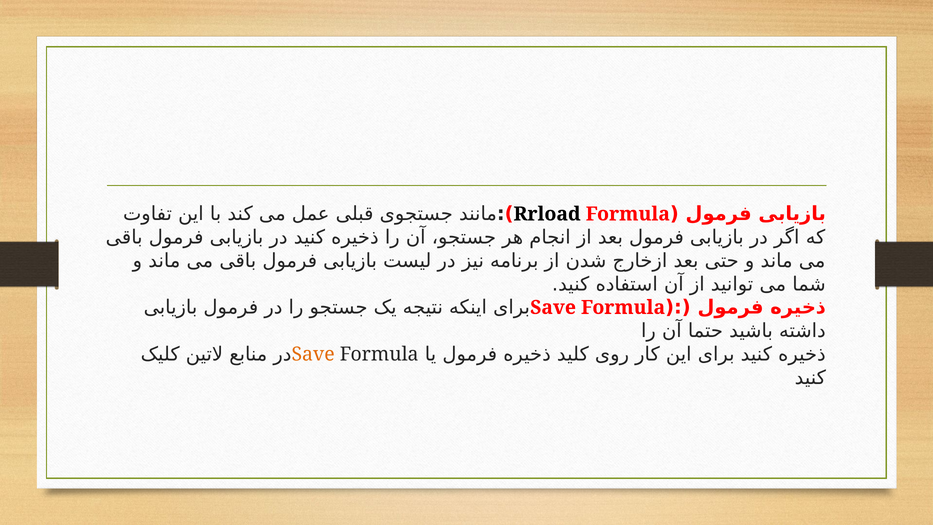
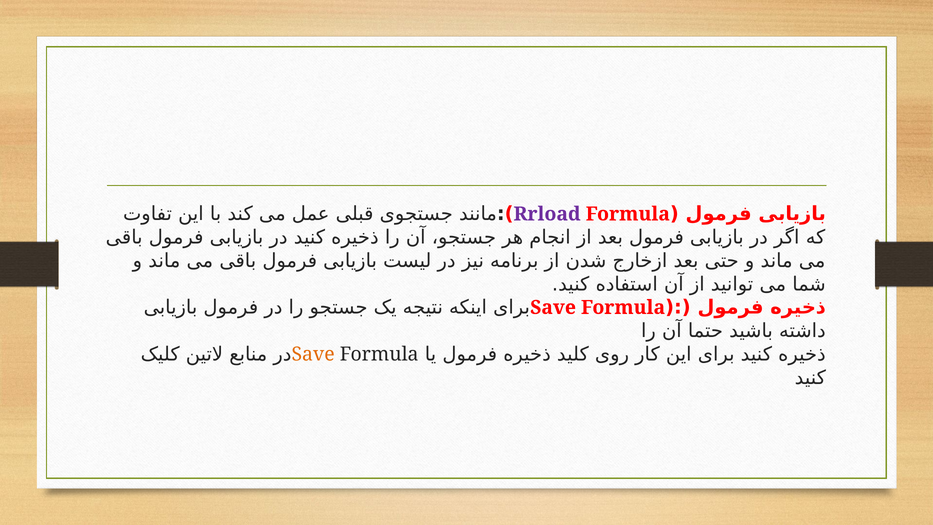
Rrload colour: black -> purple
